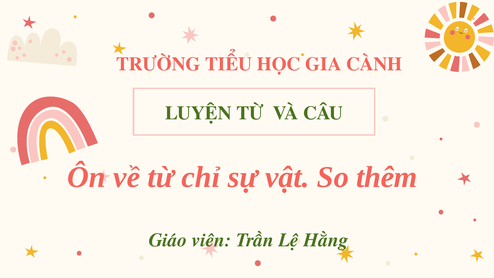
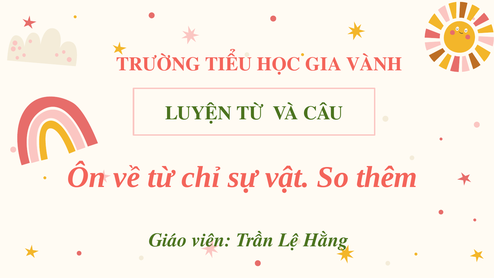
CÀNH: CÀNH -> VÀNH
